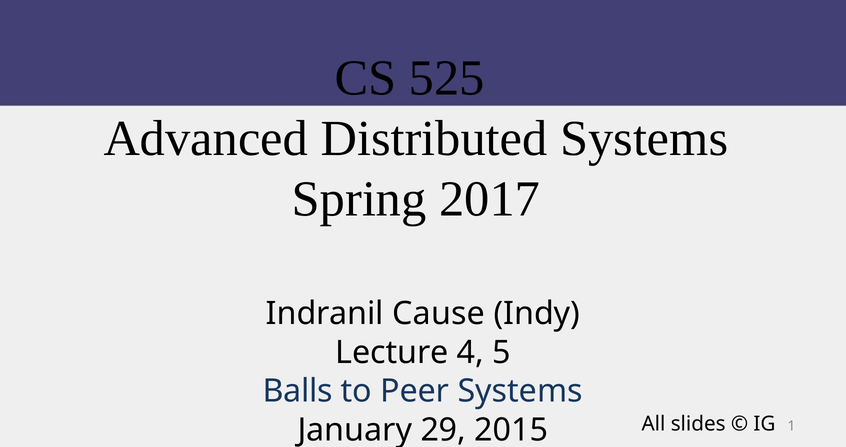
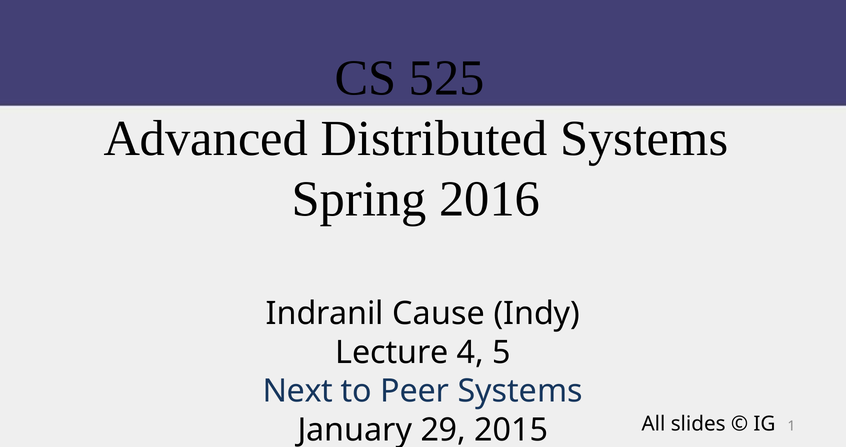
2017: 2017 -> 2016
Balls: Balls -> Next
